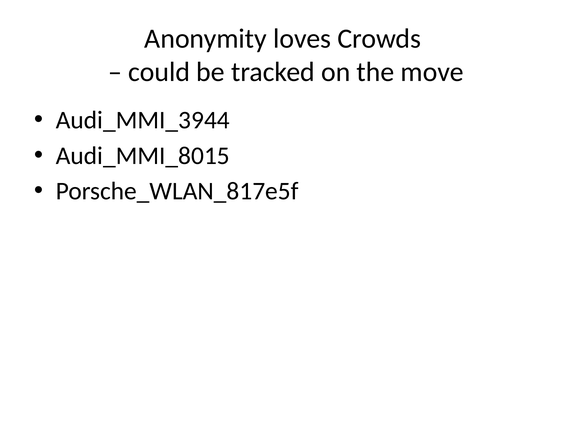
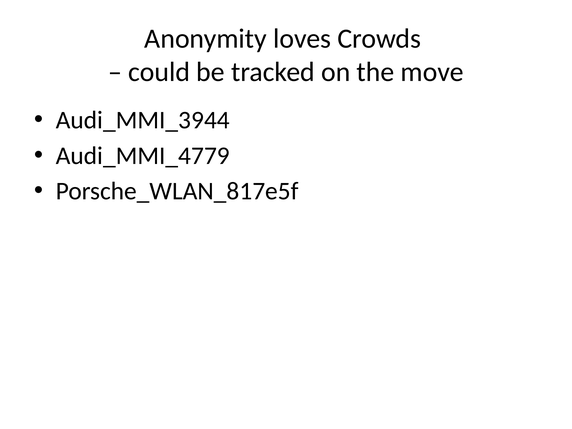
Audi_MMI_8015: Audi_MMI_8015 -> Audi_MMI_4779
